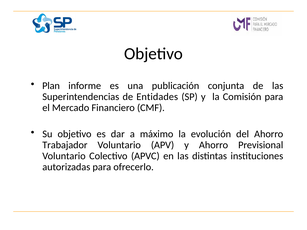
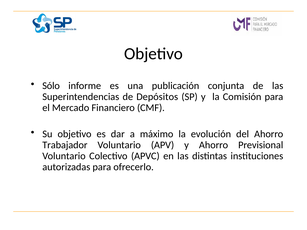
Plan: Plan -> Sólo
Entidades: Entidades -> Depósitos
